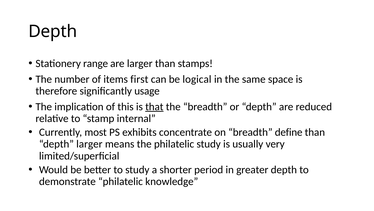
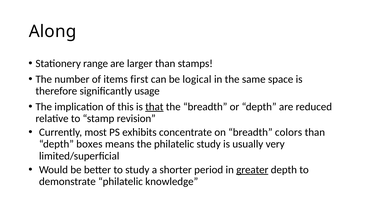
Depth at (53, 31): Depth -> Along
internal: internal -> revision
define: define -> colors
depth larger: larger -> boxes
greater underline: none -> present
